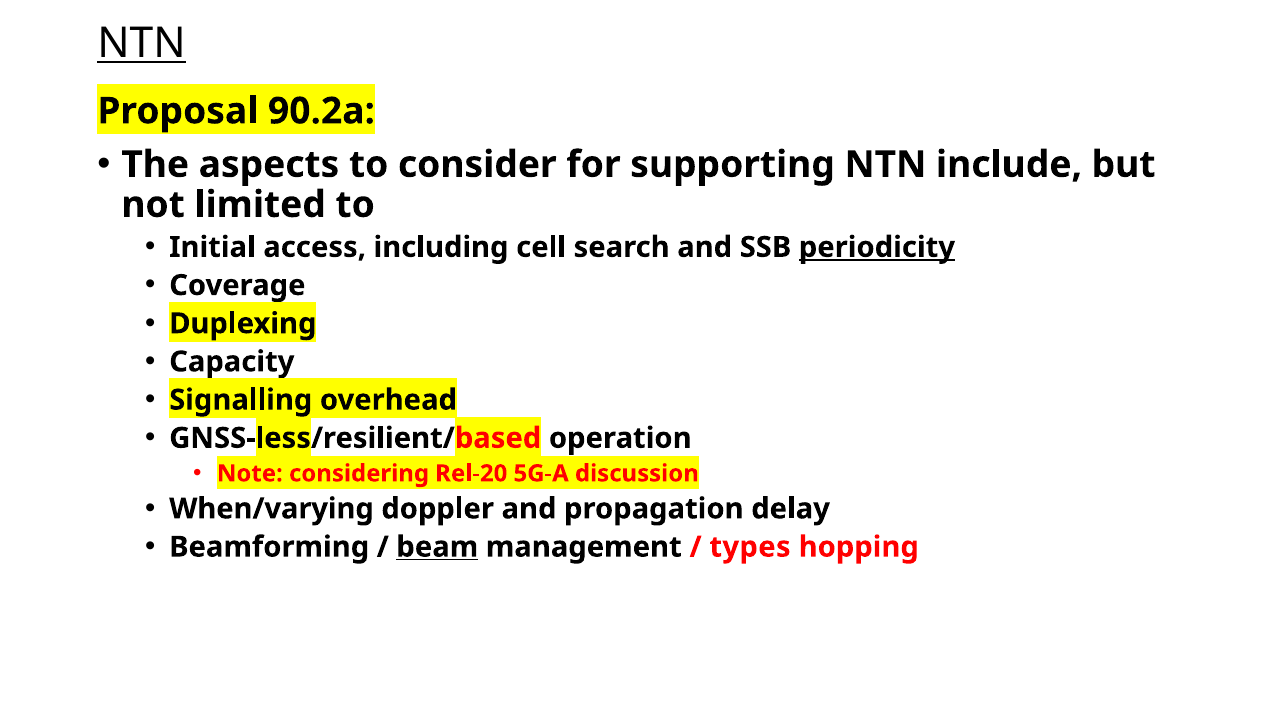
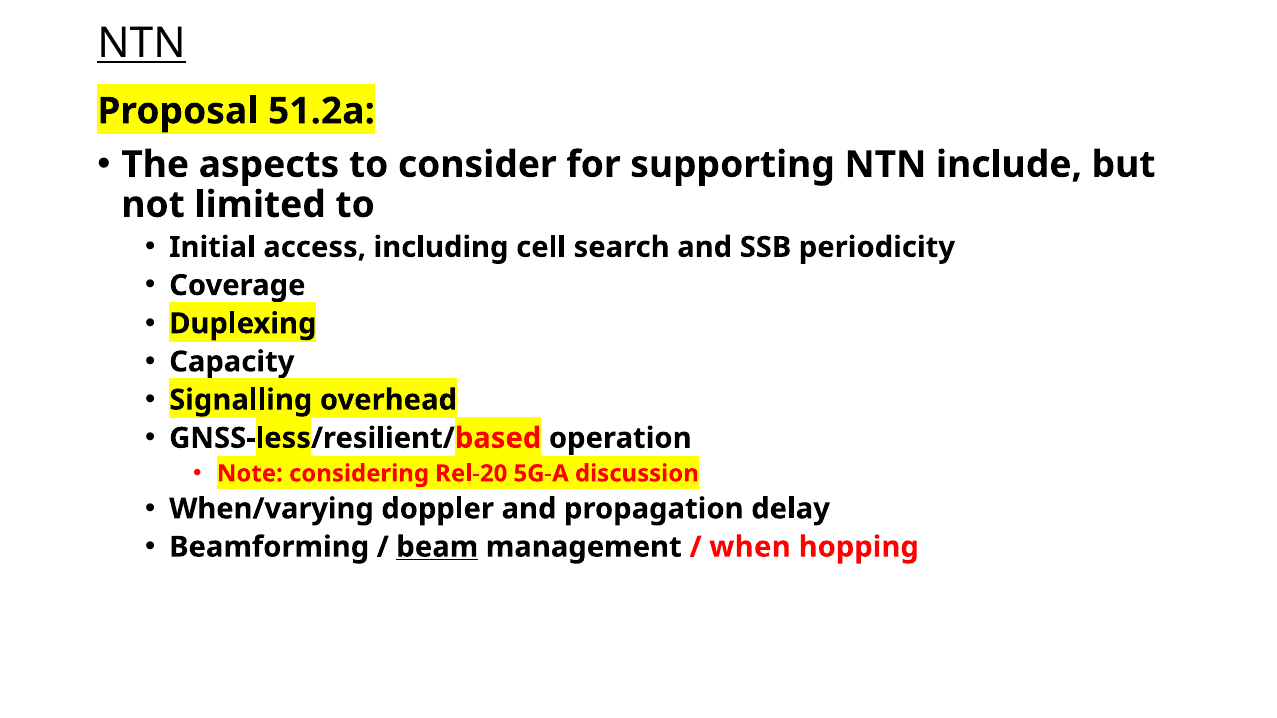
90.2a: 90.2a -> 51.2a
periodicity underline: present -> none
types: types -> when
